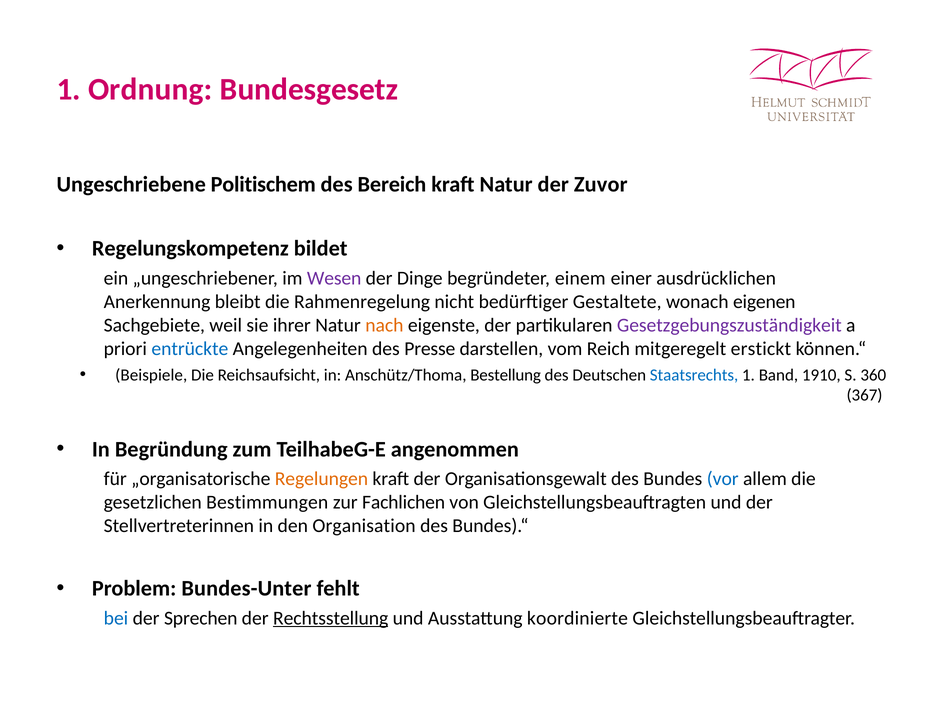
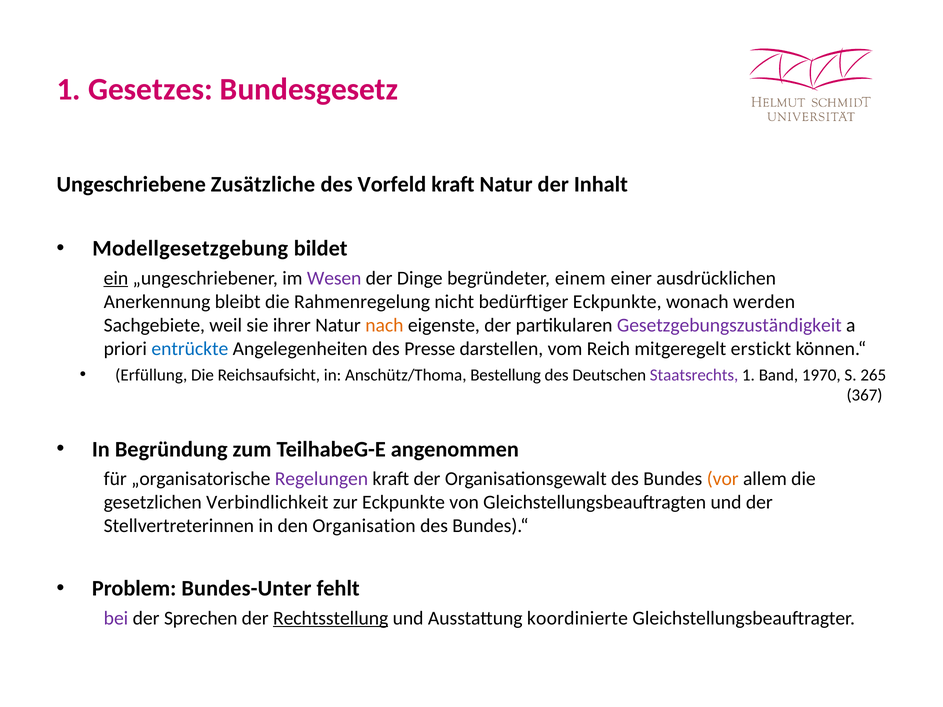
Ordnung: Ordnung -> Gesetzes
Politischem: Politischem -> Zusätzliche
Bereich: Bereich -> Vorfeld
Zuvor: Zuvor -> Inhalt
Regelungskompetenz: Regelungskompetenz -> Modellgesetzgebung
ein underline: none -> present
bedürftiger Gestaltete: Gestaltete -> Eckpunkte
eigenen: eigenen -> werden
Beispiele: Beispiele -> Erfüllung
Staatsrechts colour: blue -> purple
1910: 1910 -> 1970
360: 360 -> 265
Regelungen colour: orange -> purple
vor colour: blue -> orange
Bestimmungen: Bestimmungen -> Verbindlichkeit
zur Fachlichen: Fachlichen -> Eckpunkte
bei colour: blue -> purple
